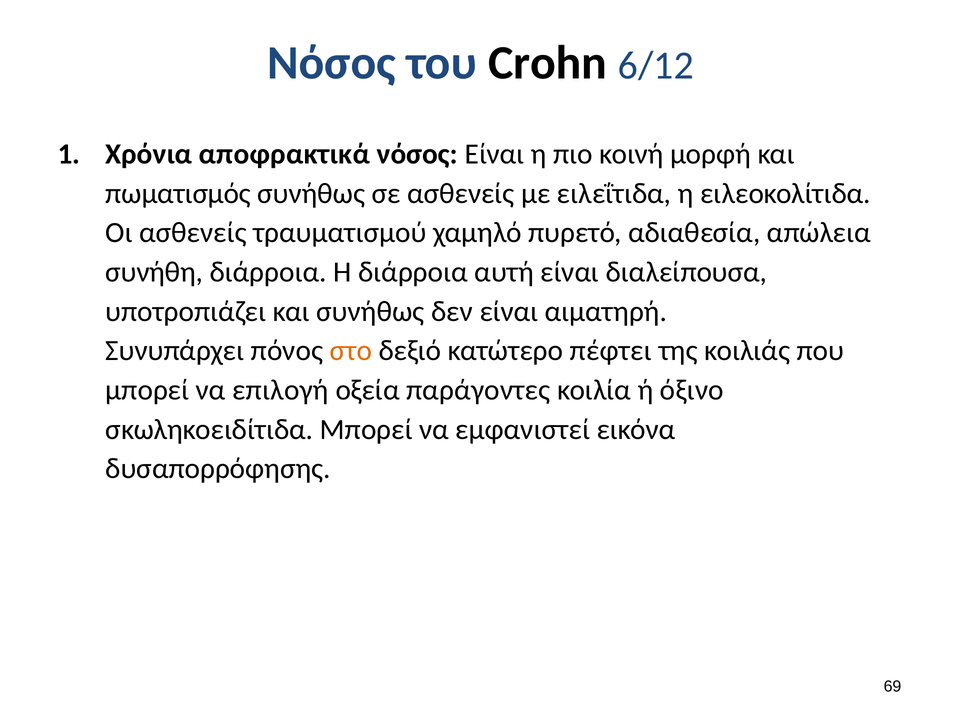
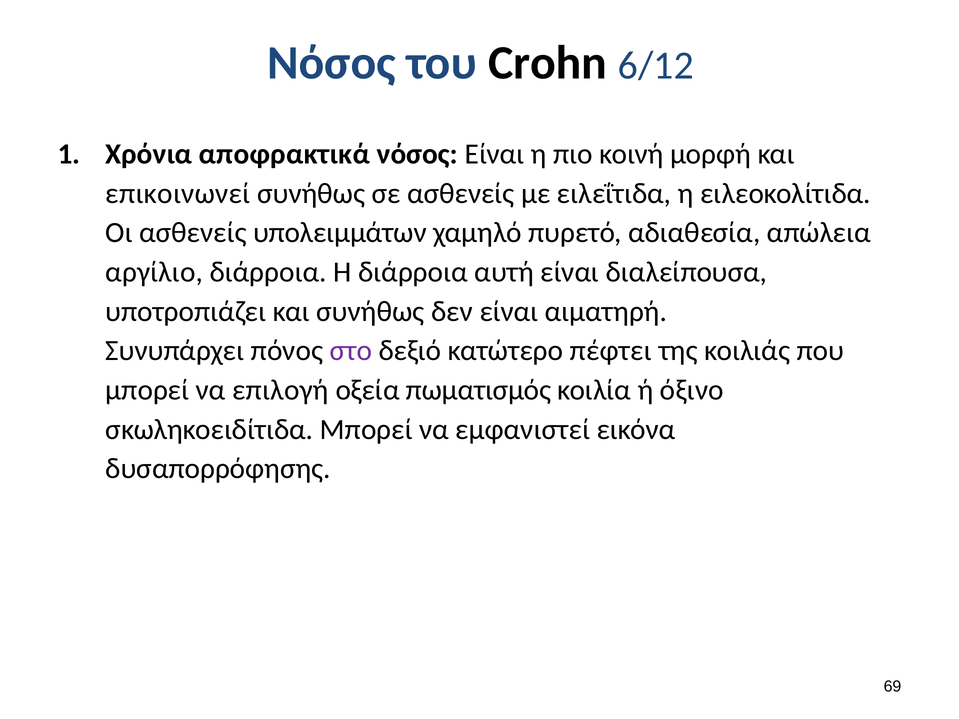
πωματισμός: πωματισμός -> επικοινωνεί
τραυματισμού: τραυματισμού -> υπολειμμάτων
συνήθη: συνήθη -> αργίλιο
στο colour: orange -> purple
παράγοντες: παράγοντες -> πωματισμός
